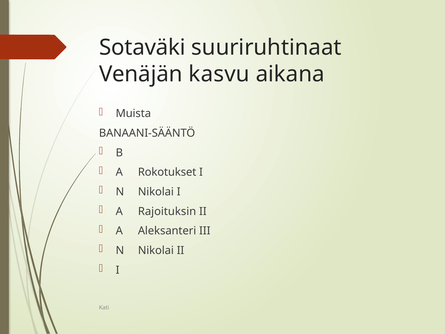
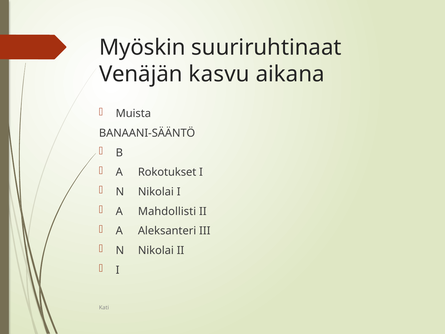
Sotaväki: Sotaväki -> Myöskin
Rajoituksin: Rajoituksin -> Mahdollisti
